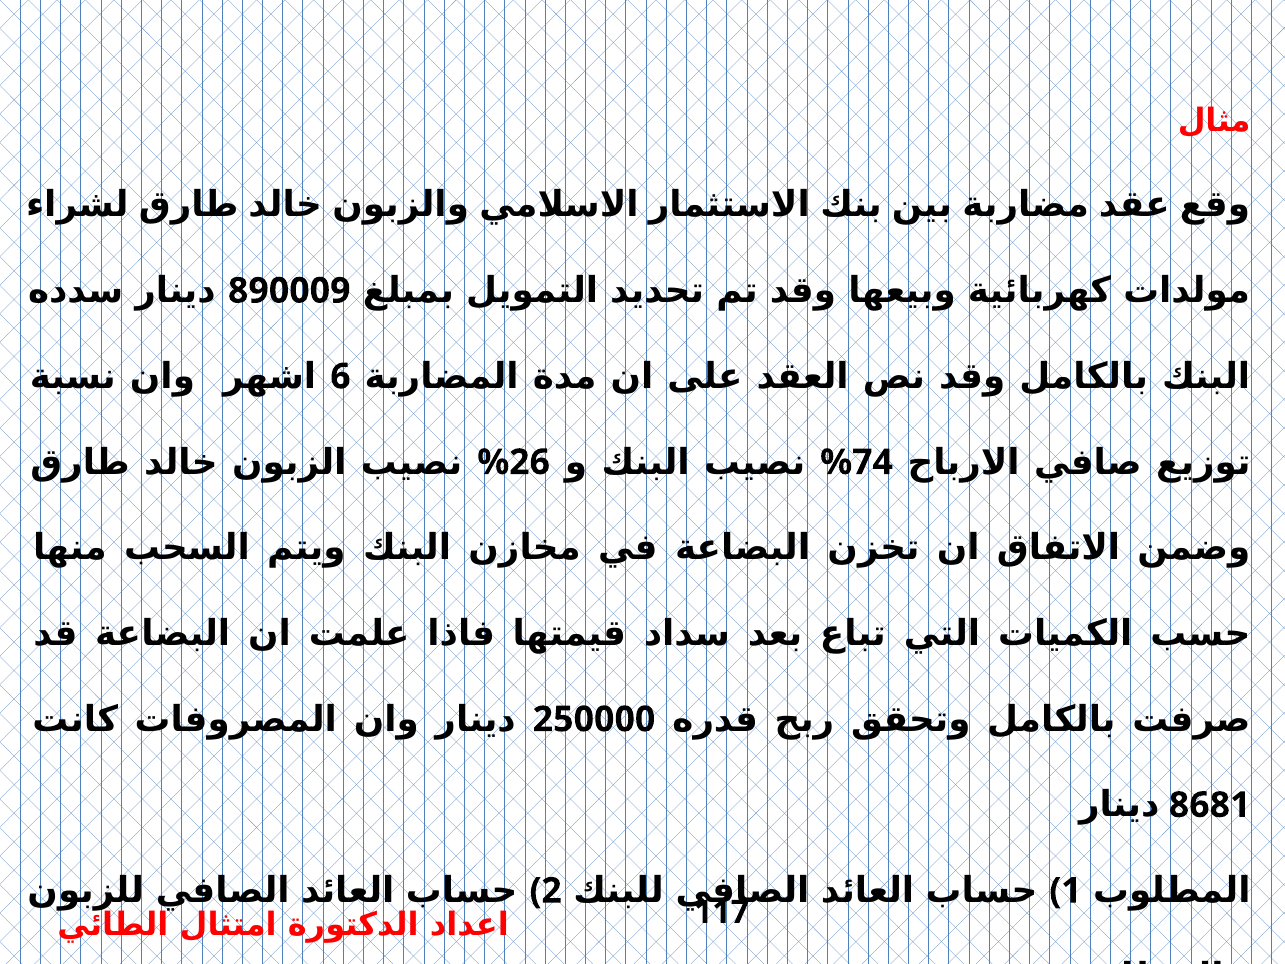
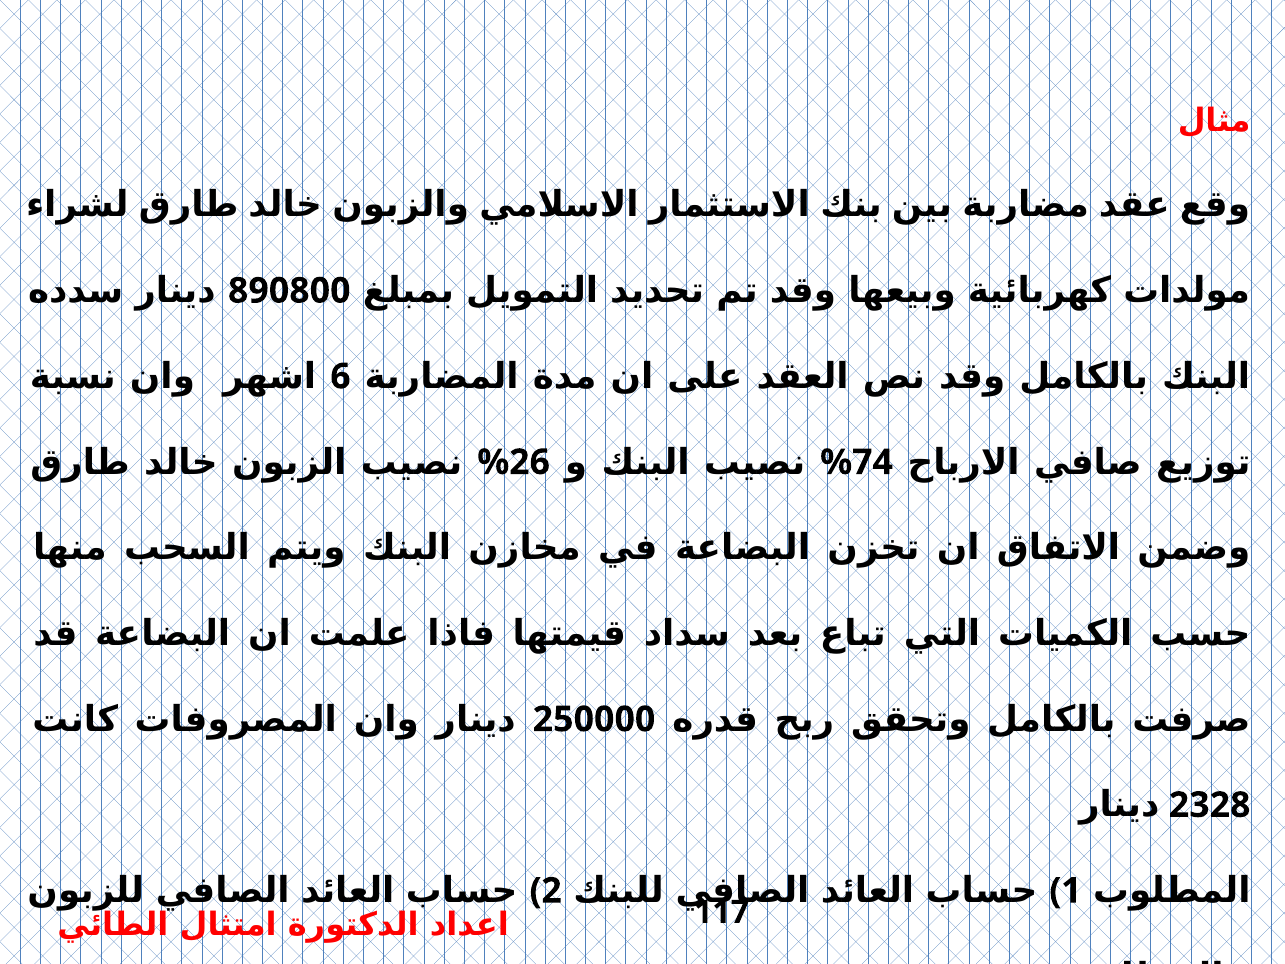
890009: 890009 -> 890800
8681: 8681 -> 2328
